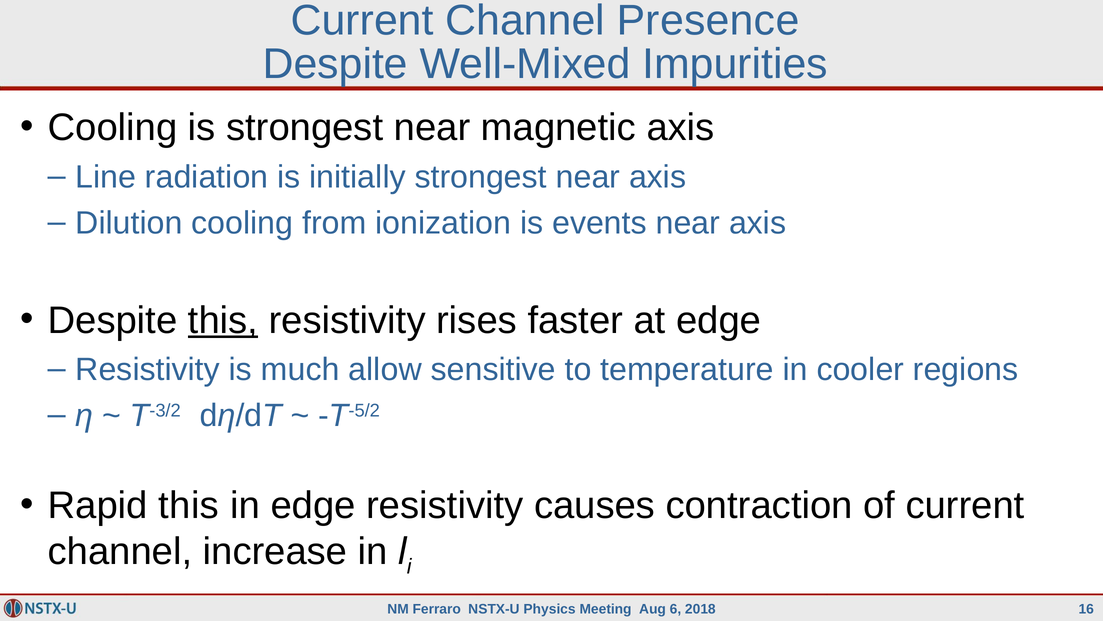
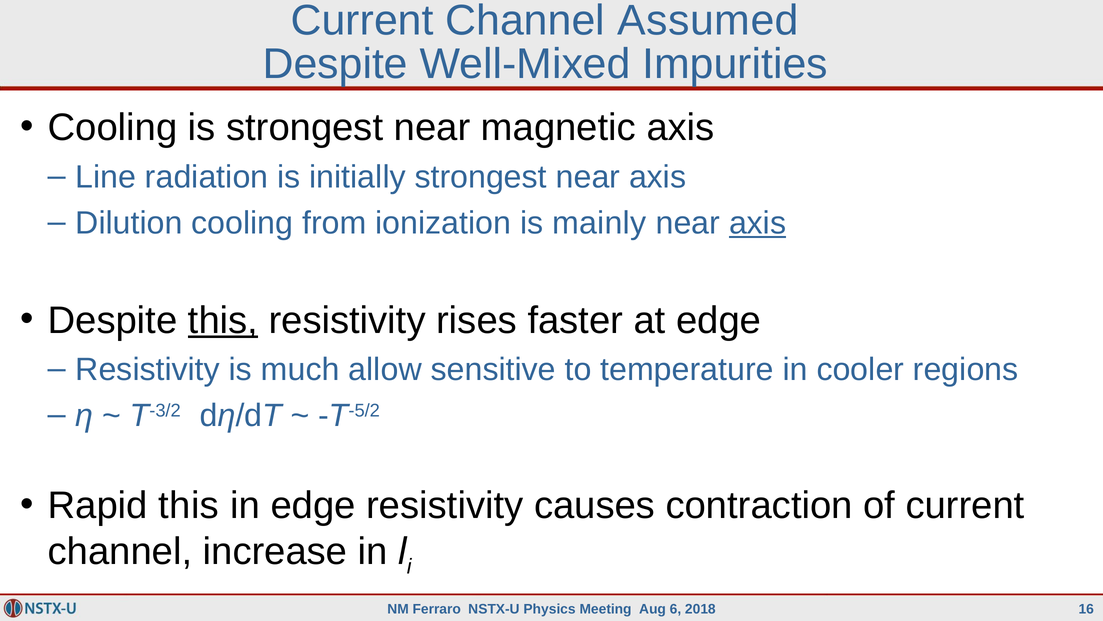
Presence: Presence -> Assumed
events: events -> mainly
axis at (758, 223) underline: none -> present
